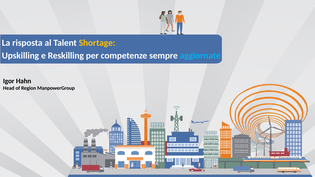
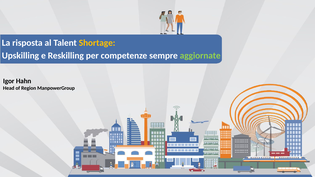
aggiornate colour: light blue -> light green
